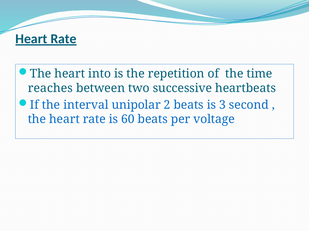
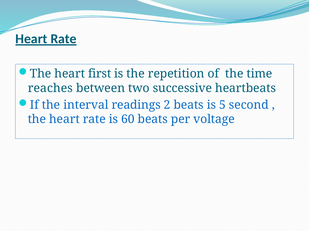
into: into -> first
unipolar: unipolar -> readings
3: 3 -> 5
